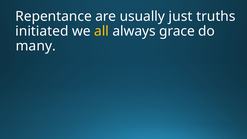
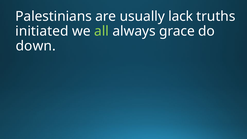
Repentance: Repentance -> Palestinians
just: just -> lack
all colour: yellow -> light green
many: many -> down
